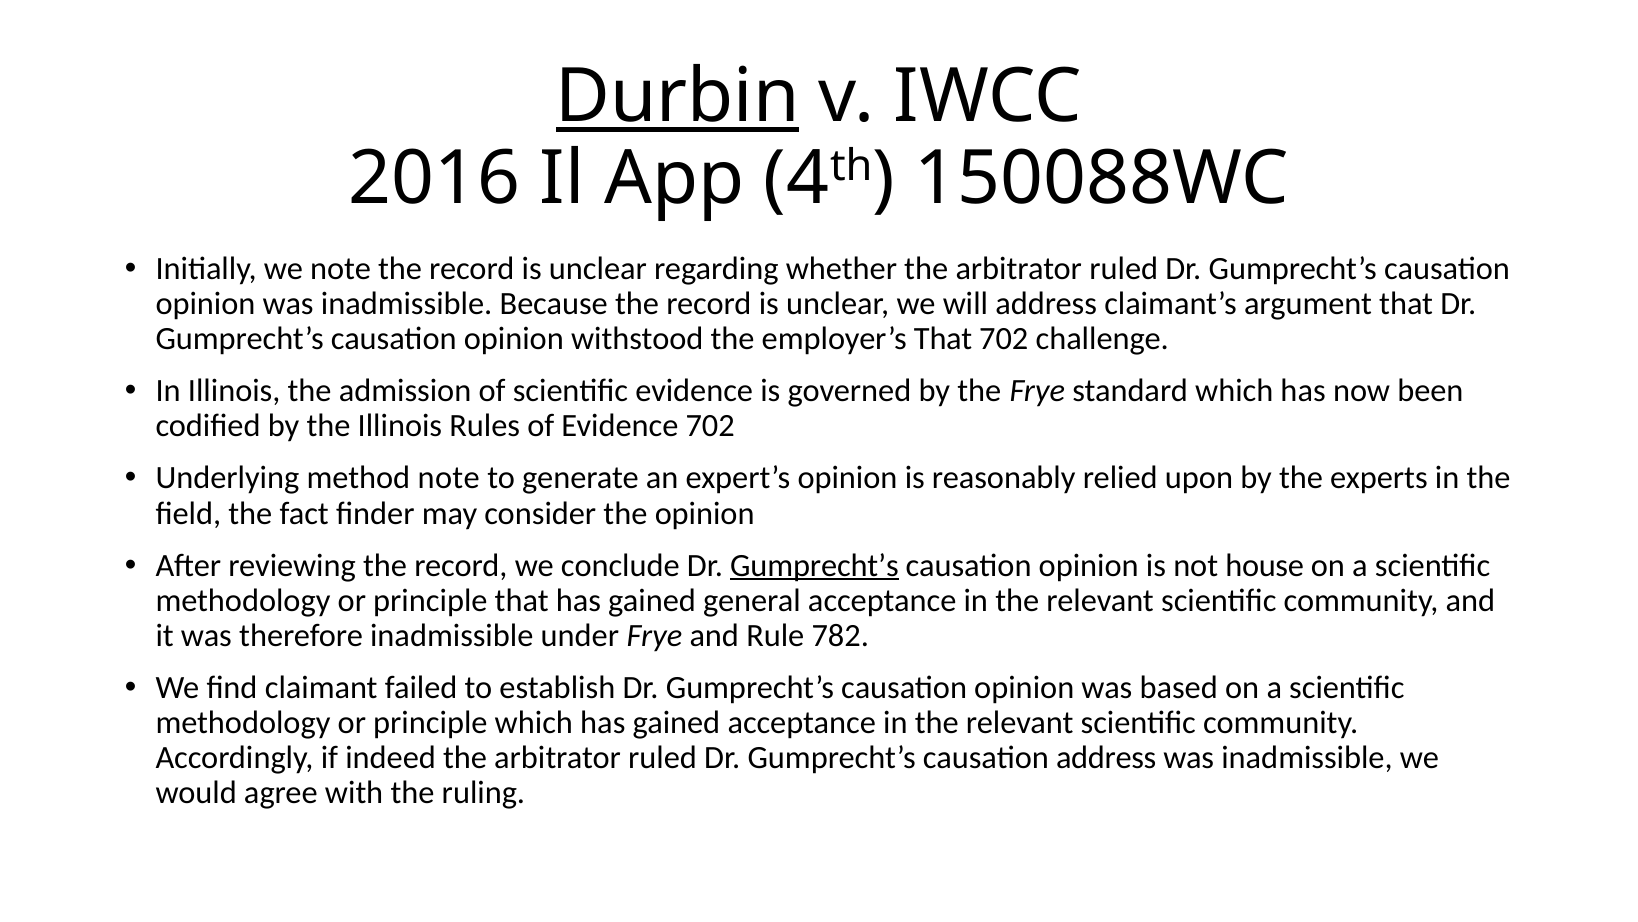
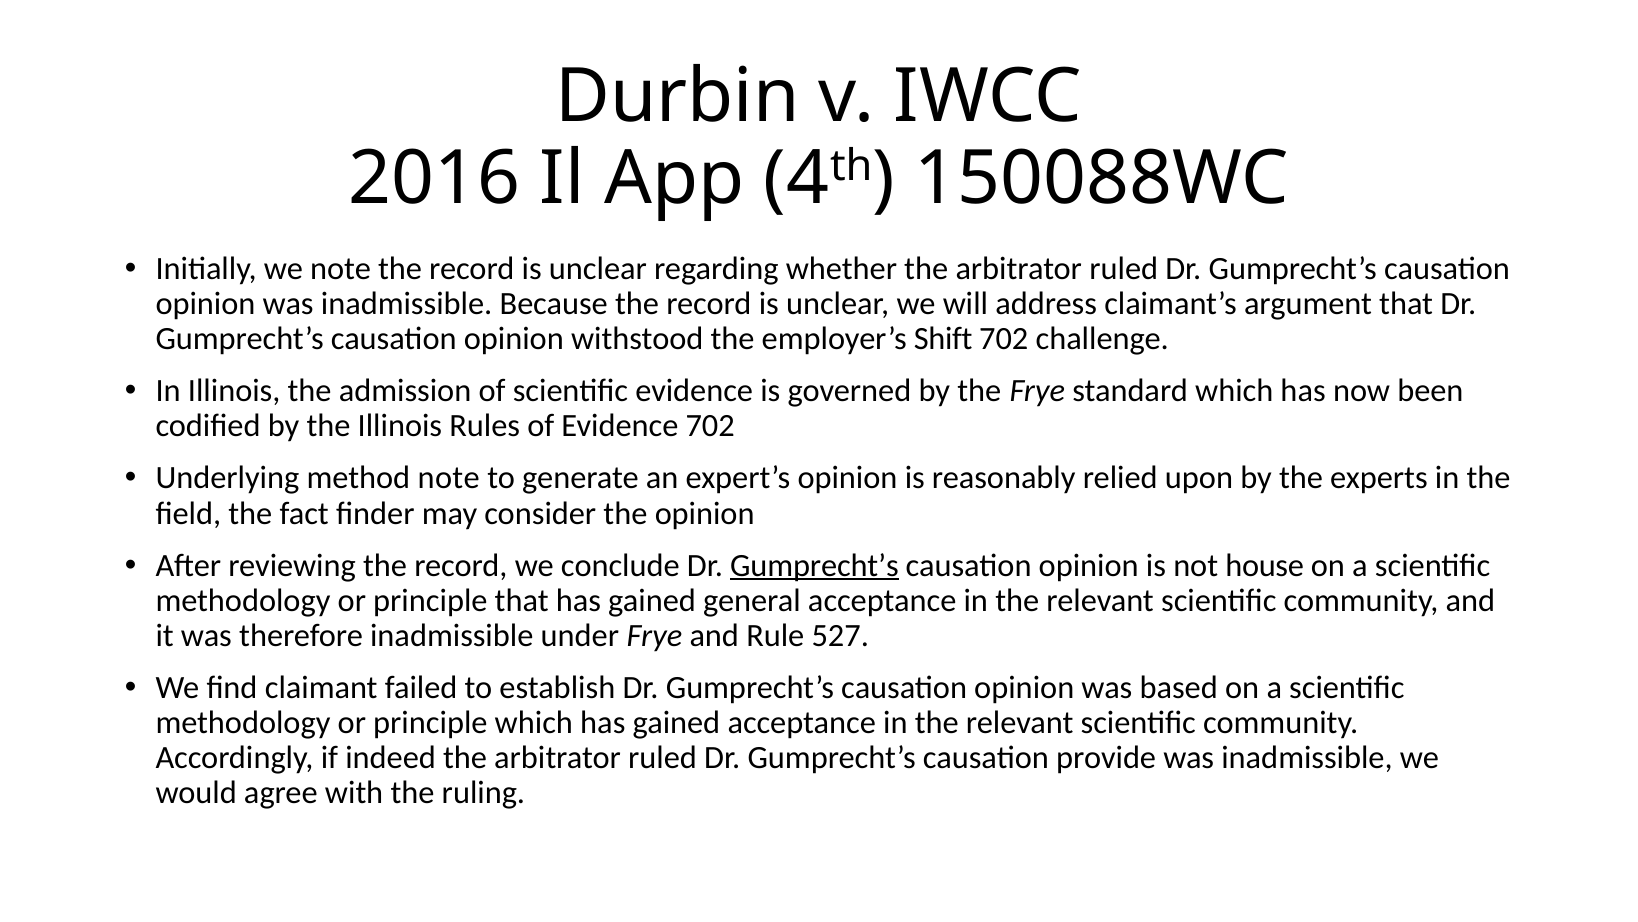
Durbin underline: present -> none
employer’s That: That -> Shift
782: 782 -> 527
causation address: address -> provide
